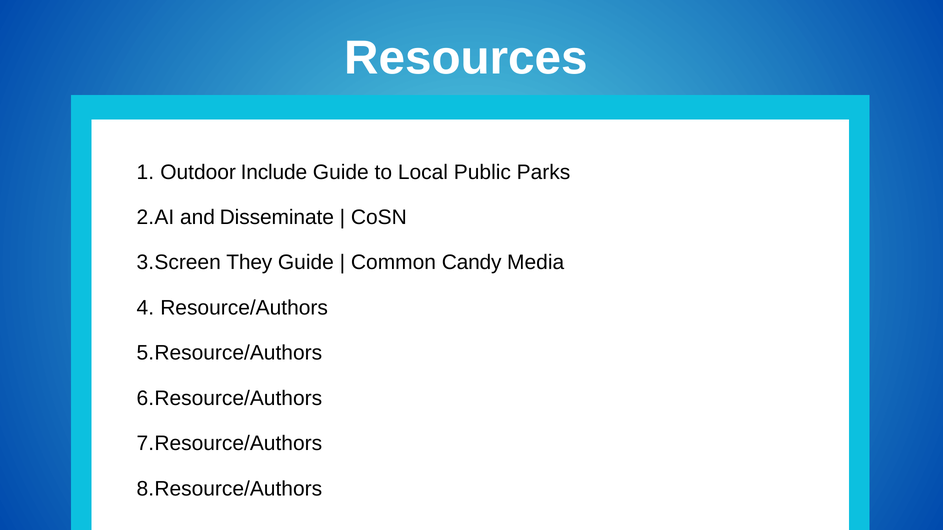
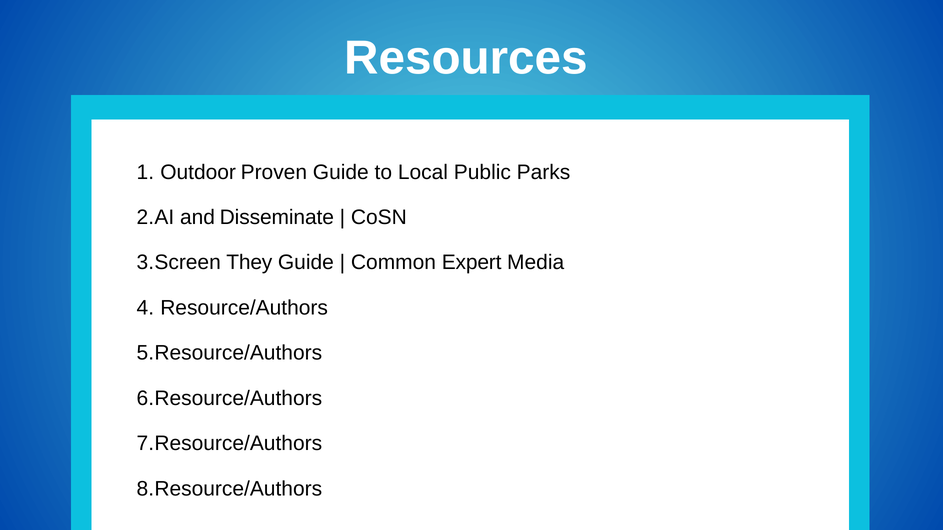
Include: Include -> Proven
Candy: Candy -> Expert
